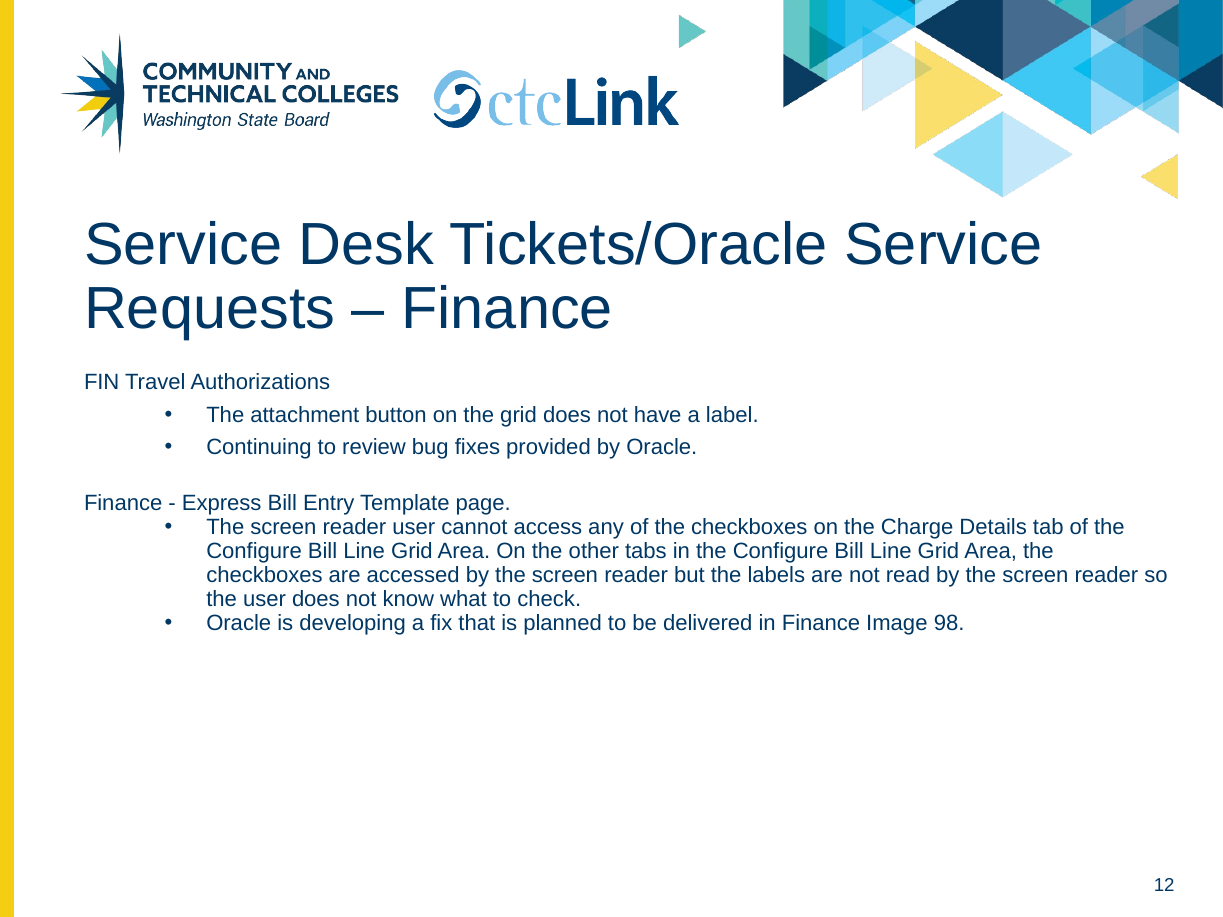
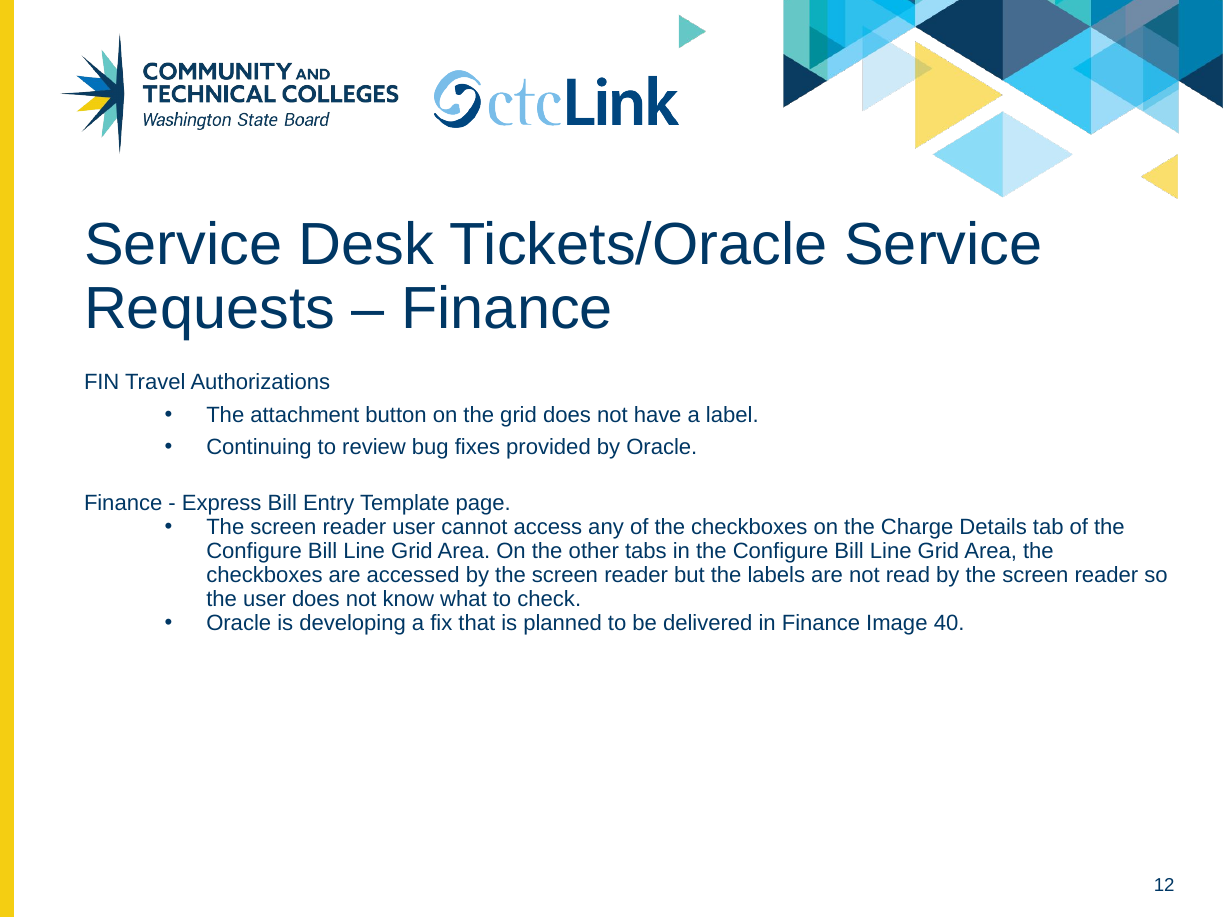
98: 98 -> 40
